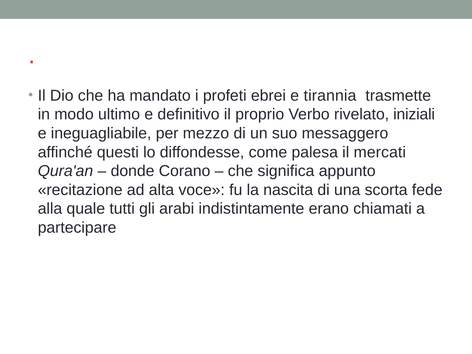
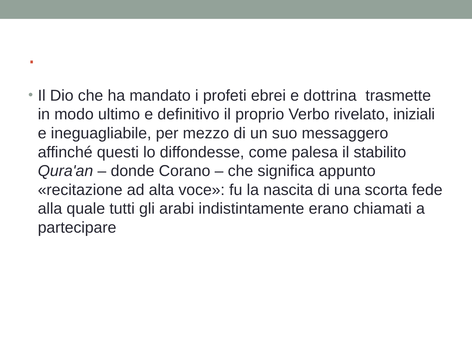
tirannia: tirannia -> dottrina
mercati: mercati -> stabilito
